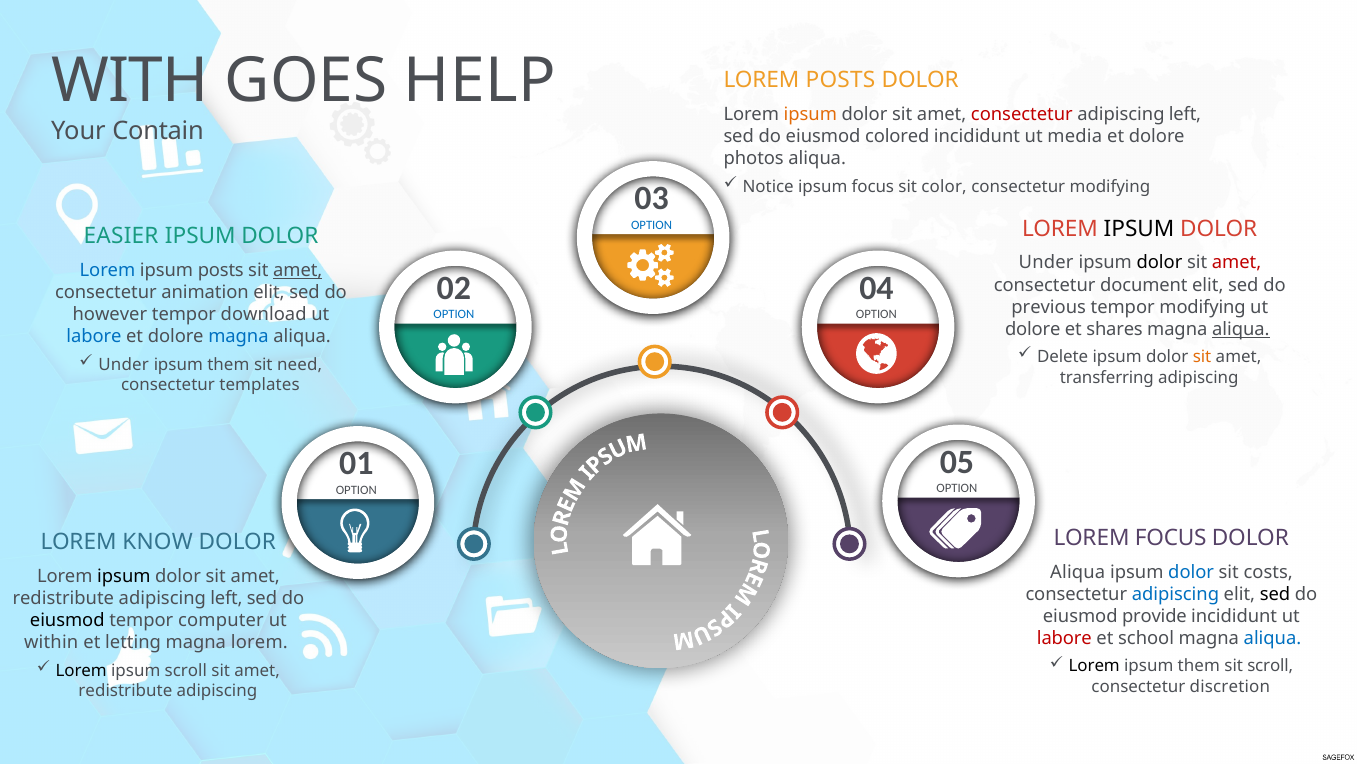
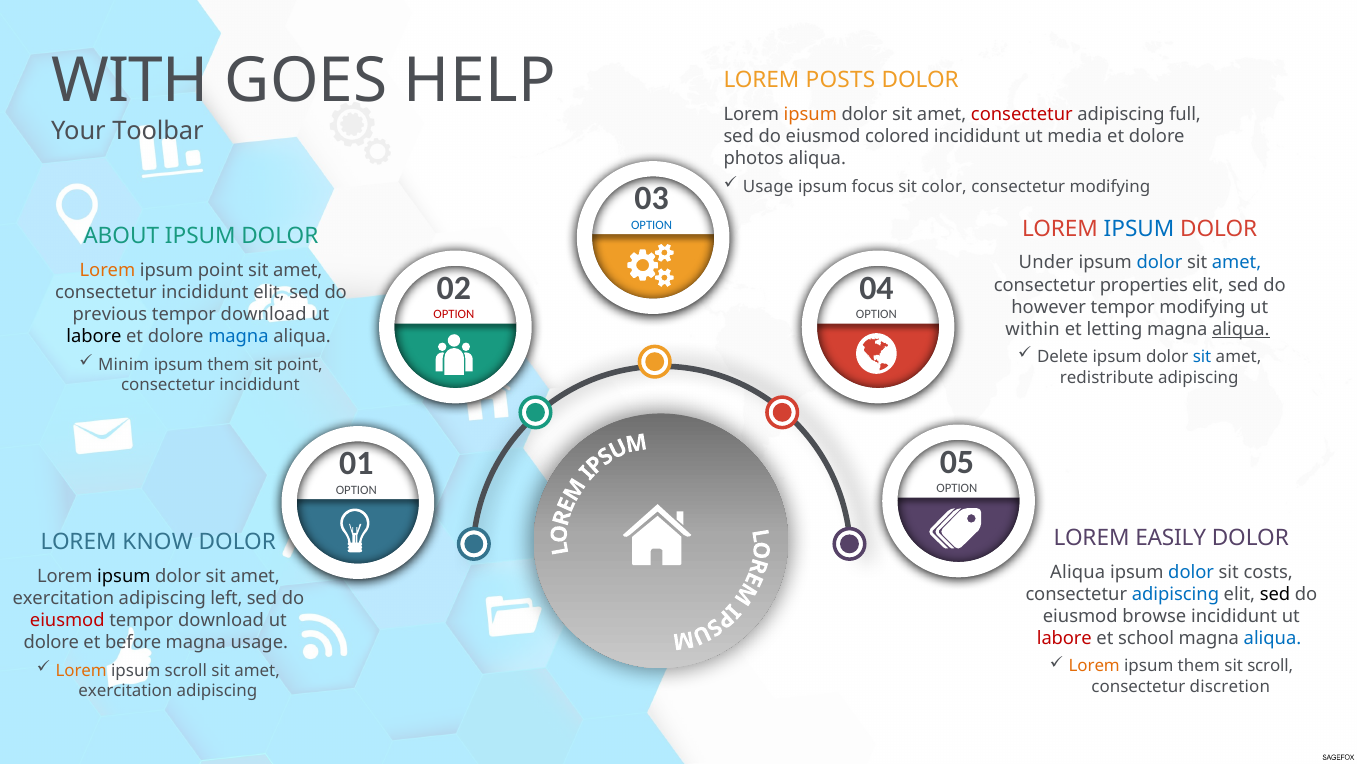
left at (1185, 114): left -> full
Contain: Contain -> Toolbar
Notice at (768, 186): Notice -> Usage
IPSUM at (1139, 228) colour: black -> blue
EASIER: EASIER -> ABOUT
dolor at (1160, 263) colour: black -> blue
amet at (1237, 263) colour: red -> blue
Lorem at (107, 270) colour: blue -> orange
ipsum posts: posts -> point
amet at (298, 270) underline: present -> none
document: document -> properties
animation at (205, 292): animation -> incididunt
previous: previous -> however
however: however -> previous
OPTION at (454, 314) colour: blue -> red
dolore at (1033, 329): dolore -> within
shares: shares -> letting
labore at (94, 336) colour: blue -> black
sit at (1202, 357) colour: orange -> blue
Under at (124, 364): Under -> Minim
sit need: need -> point
transferring: transferring -> redistribute
templates at (260, 385): templates -> incididunt
LOREM FOCUS: FOCUS -> EASILY
redistribute at (63, 598): redistribute -> exercitation
provide: provide -> browse
eiusmod at (67, 620) colour: black -> red
computer at (221, 620): computer -> download
within at (51, 642): within -> dolore
letting: letting -> before
magna lorem: lorem -> usage
Lorem at (1094, 666) colour: black -> orange
Lorem at (81, 670) colour: black -> orange
redistribute at (125, 690): redistribute -> exercitation
